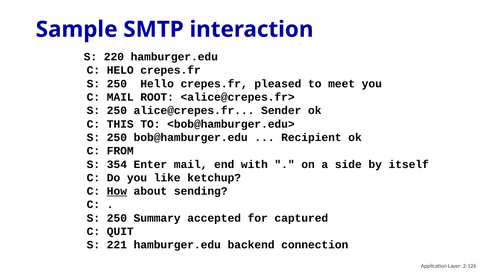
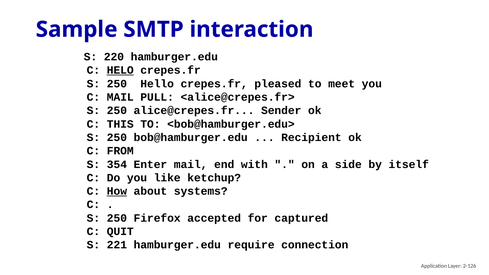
HELO underline: none -> present
ROOT: ROOT -> PULL
sending: sending -> systems
Summary: Summary -> Firefox
backend: backend -> require
